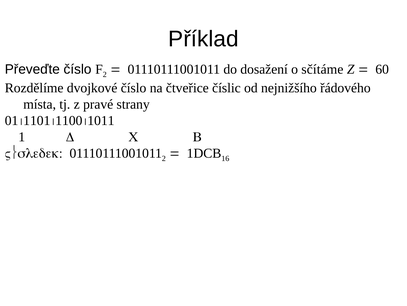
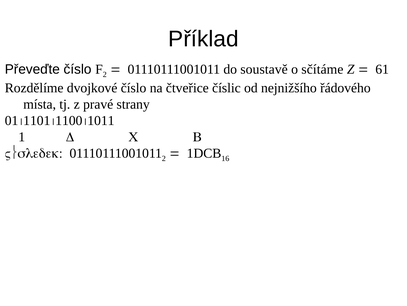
dosažení: dosažení -> soustavě
60: 60 -> 61
